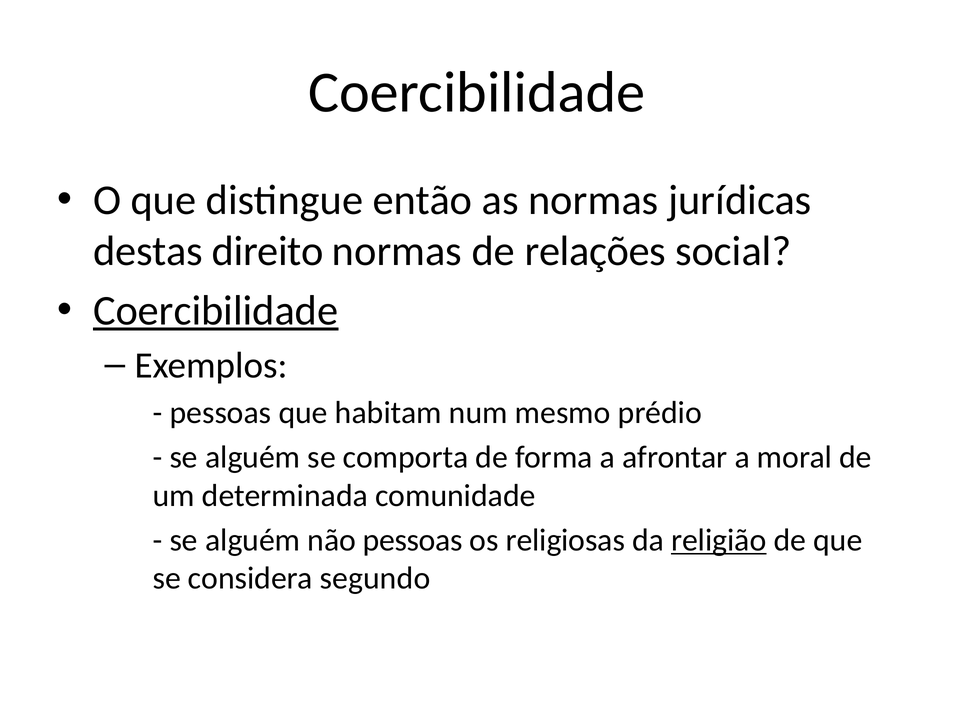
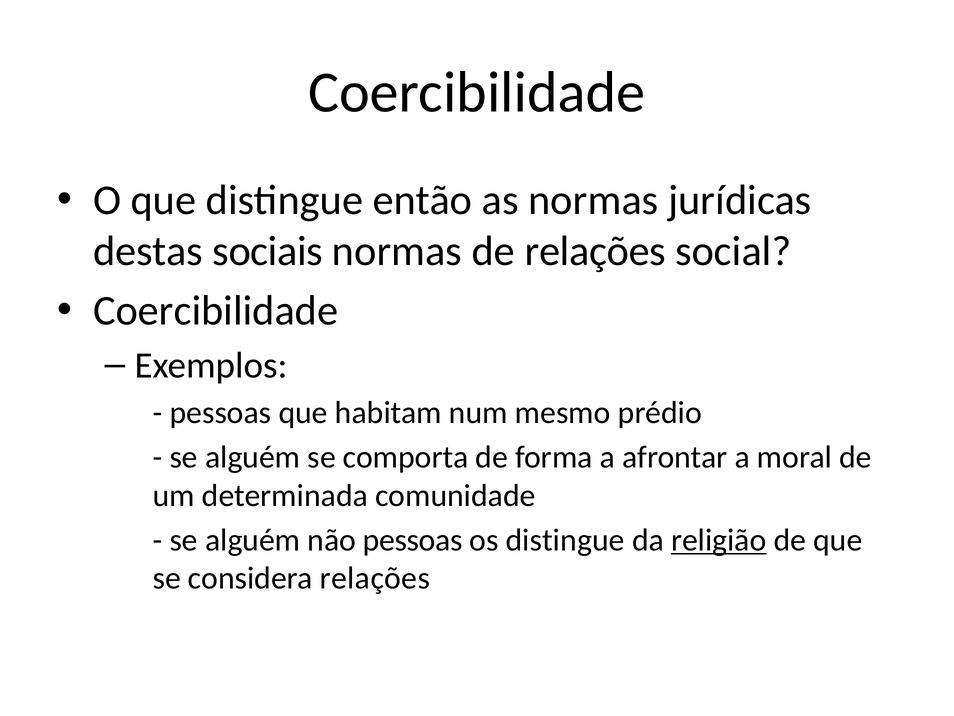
direito: direito -> sociais
Coercibilidade at (216, 311) underline: present -> none
os religiosas: religiosas -> distingue
considera segundo: segundo -> relações
